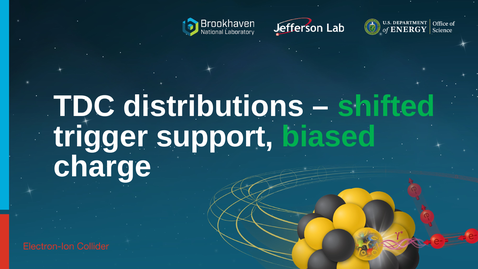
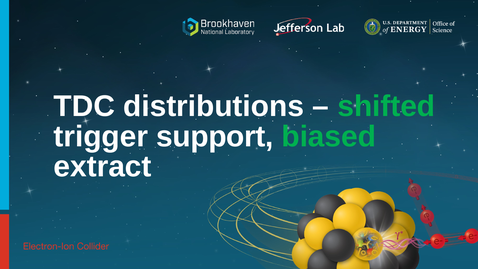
charge: charge -> extract
